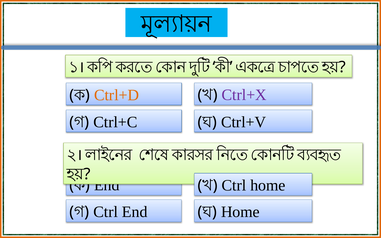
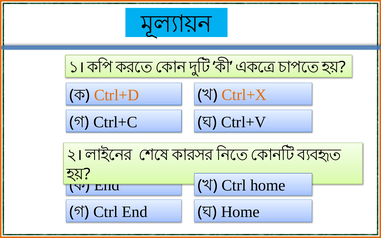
Ctrl+X colour: purple -> orange
